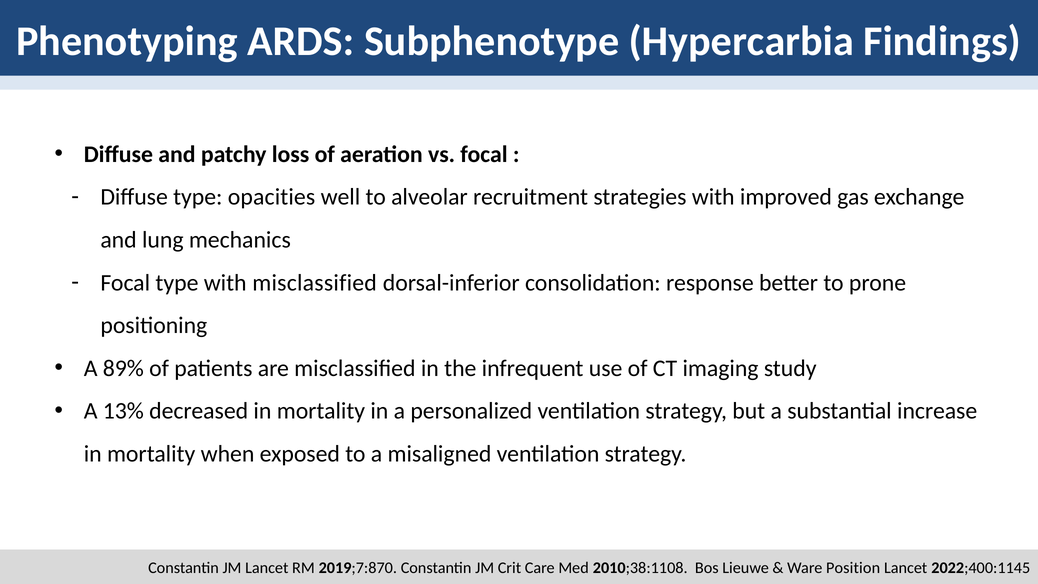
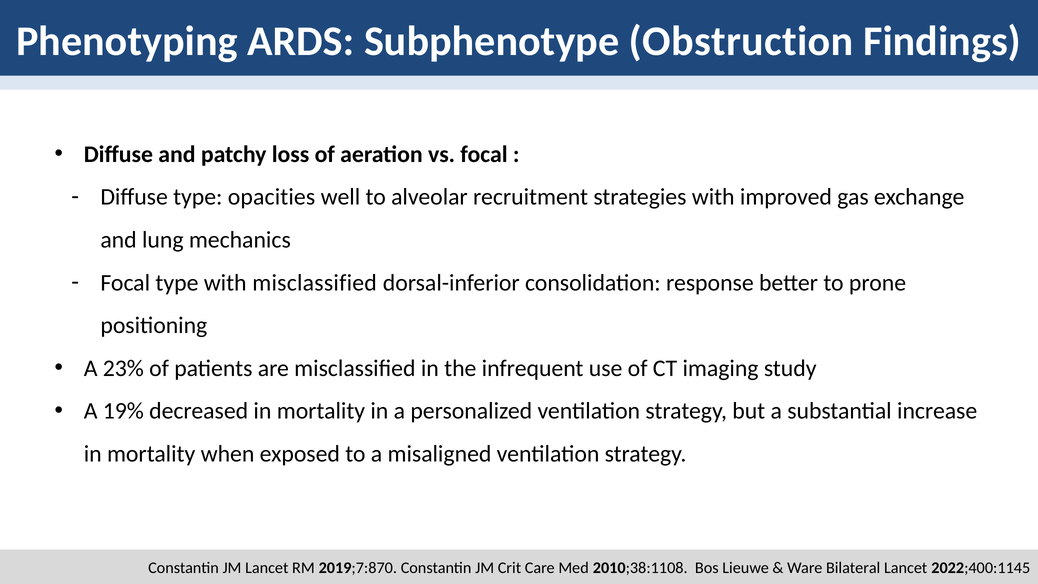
Hypercarbia: Hypercarbia -> Obstruction
89%: 89% -> 23%
13%: 13% -> 19%
Position: Position -> Bilateral
